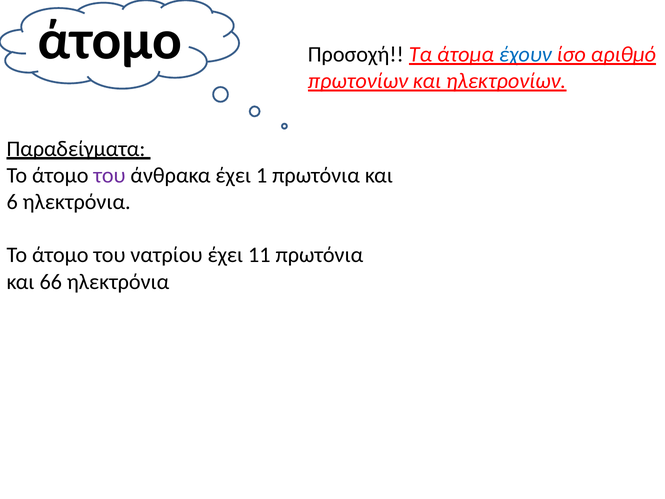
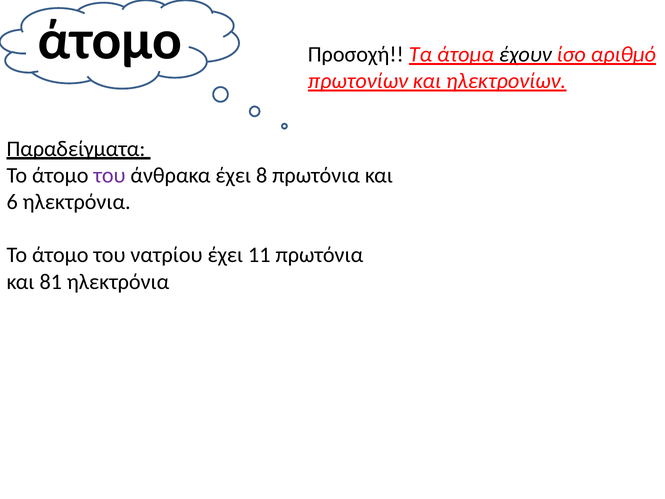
έχουν colour: blue -> black
1: 1 -> 8
66: 66 -> 81
